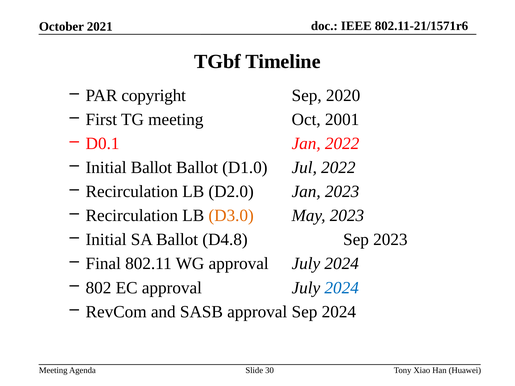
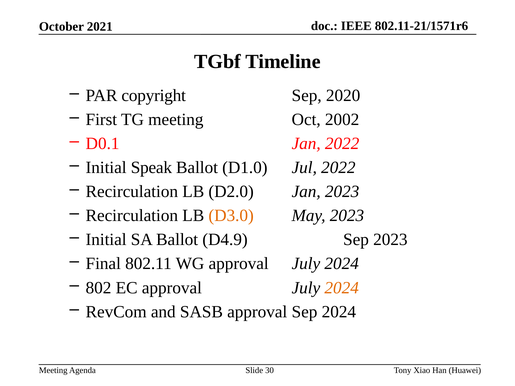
2001: 2001 -> 2002
Initial Ballot: Ballot -> Speak
D4.8: D4.8 -> D4.9
2024 at (342, 288) colour: blue -> orange
